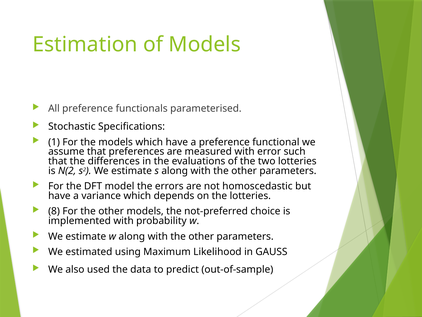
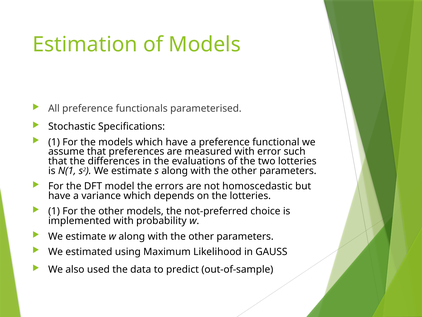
N(2: N(2 -> N(1
8 at (54, 211): 8 -> 1
